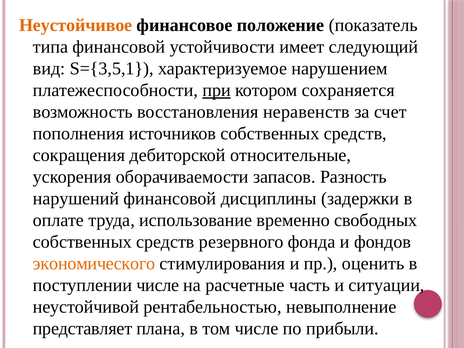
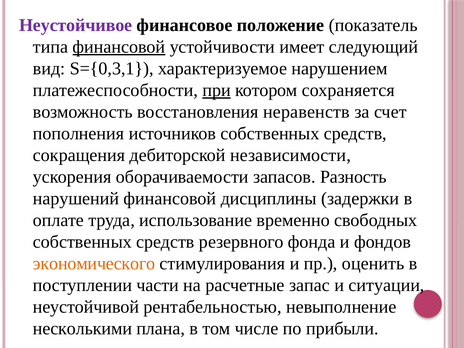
Неустойчивое colour: orange -> purple
финансовой at (119, 47) underline: none -> present
S={3,5,1: S={3,5,1 -> S={0,3,1
относительные: относительные -> независимости
поступлении числе: числе -> части
часть: часть -> запас
представляет: представляет -> несколькими
